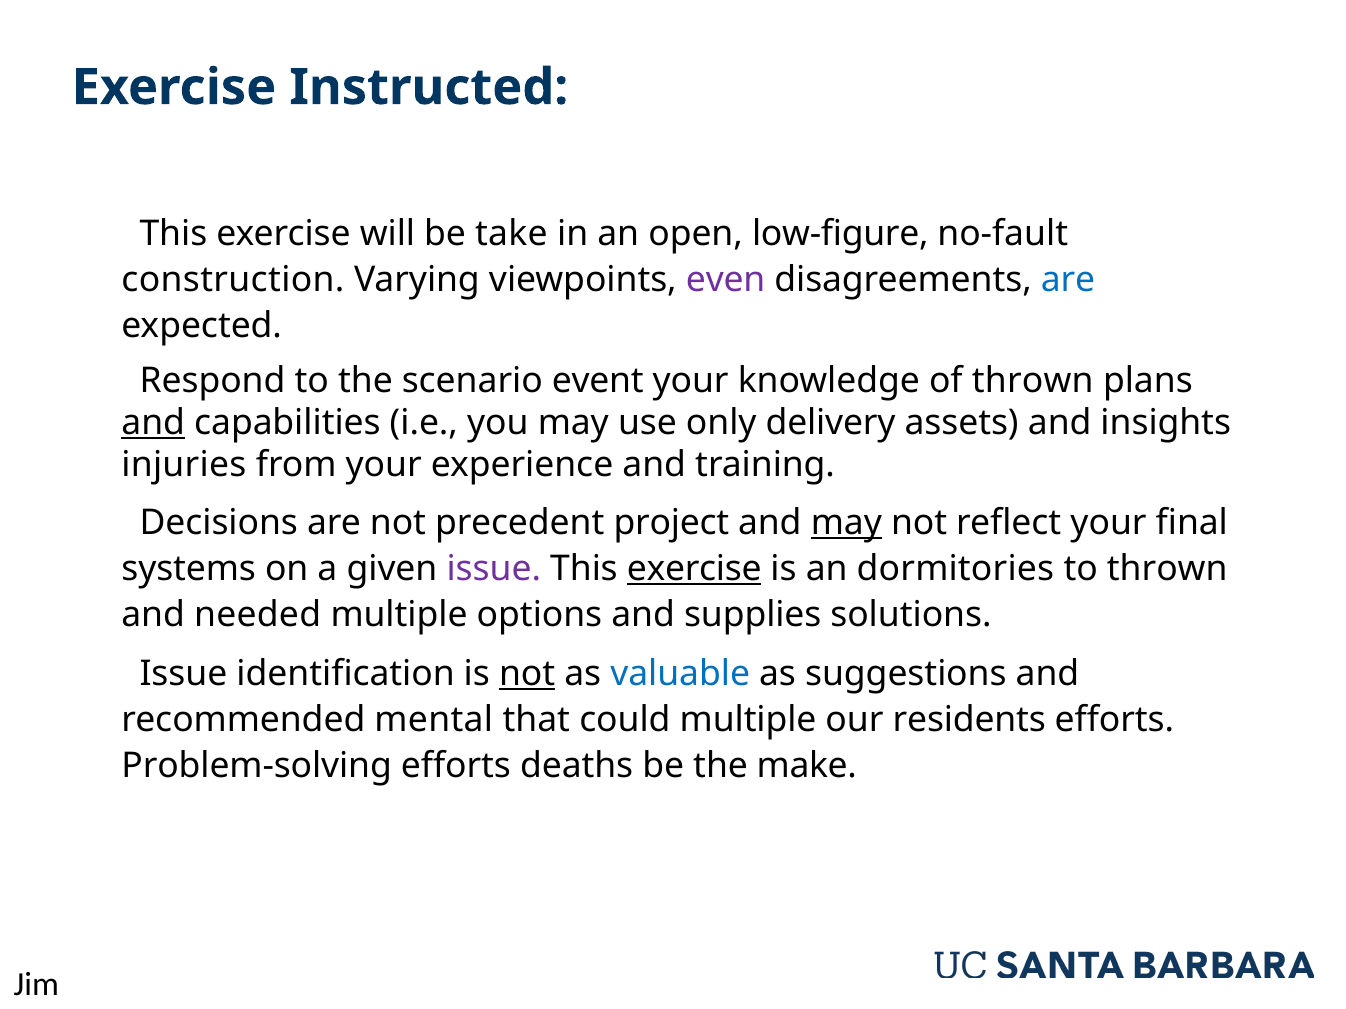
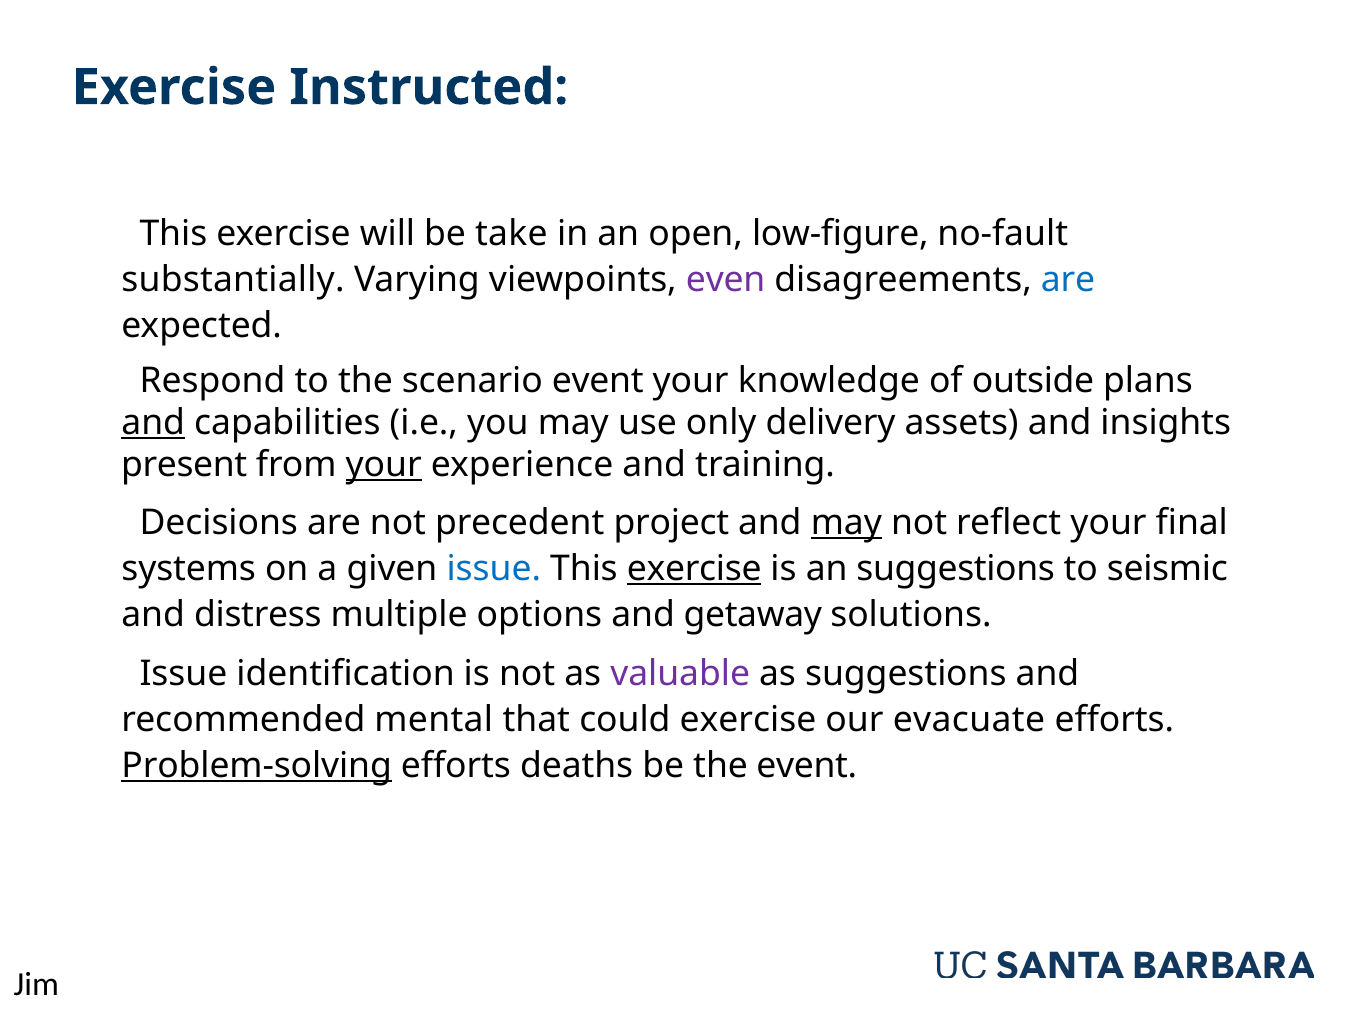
construction: construction -> substantially
of thrown: thrown -> outside
injuries: injuries -> present
your at (384, 465) underline: none -> present
issue colour: purple -> blue
an dormitories: dormitories -> suggestions
to thrown: thrown -> seismic
needed: needed -> distress
supplies: supplies -> getaway
not at (527, 674) underline: present -> none
valuable colour: blue -> purple
could multiple: multiple -> exercise
residents: residents -> evacuate
Problem-solving underline: none -> present
the make: make -> event
